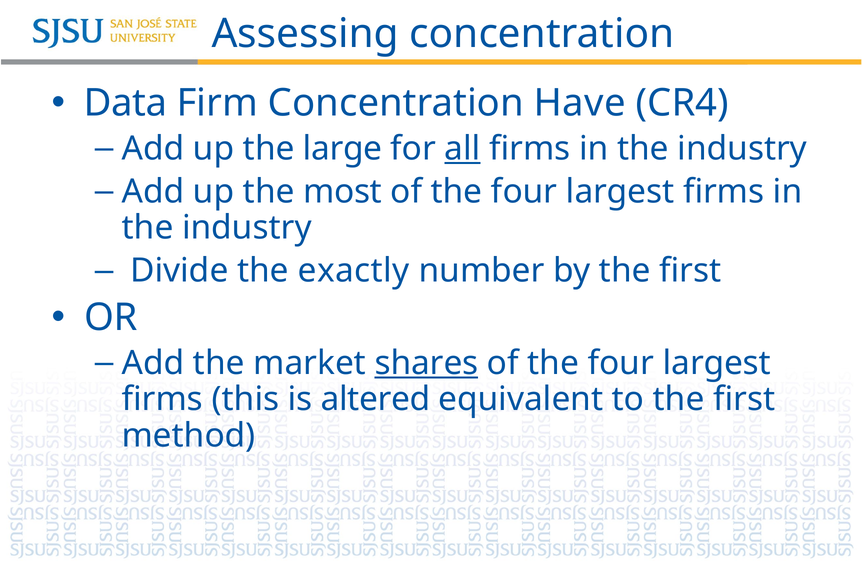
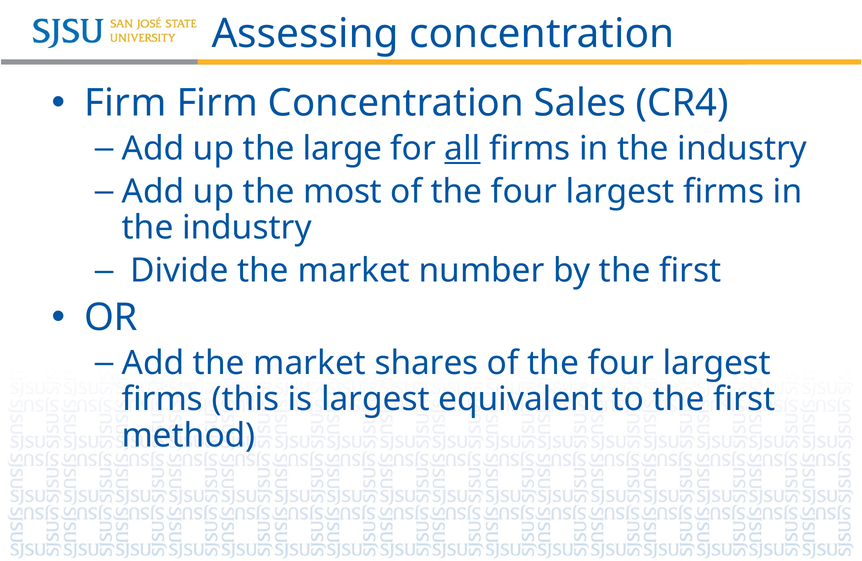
Data at (126, 103): Data -> Firm
Have: Have -> Sales
Divide the exactly: exactly -> market
shares underline: present -> none
is altered: altered -> largest
